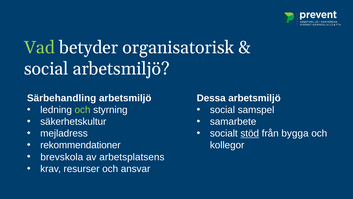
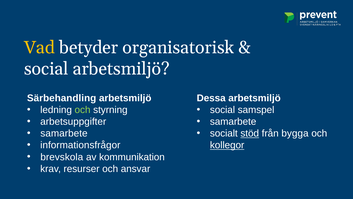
Vad colour: light green -> yellow
säkerhetskultur: säkerhetskultur -> arbetsuppgifter
mejladress at (64, 133): mejladress -> samarbete
rekommendationer: rekommendationer -> informationsfrågor
kollegor underline: none -> present
arbetsplatsens: arbetsplatsens -> kommunikation
